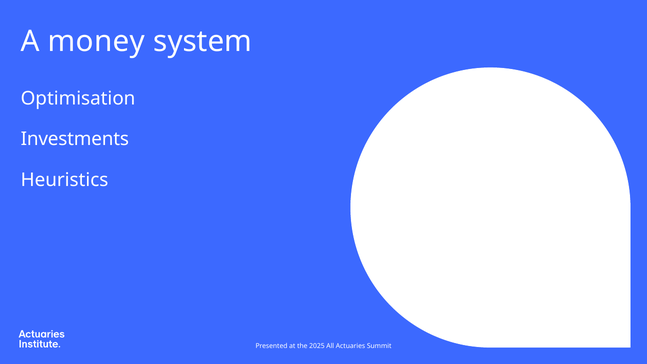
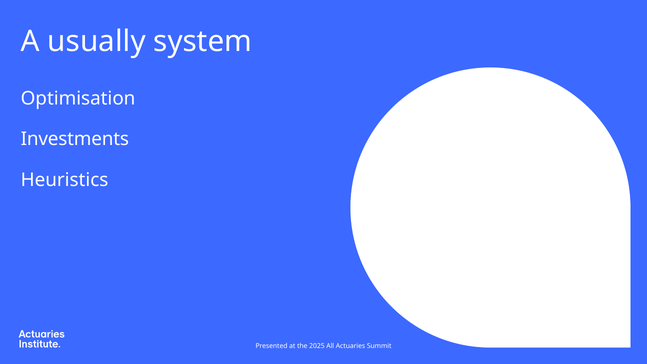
money: money -> usually
